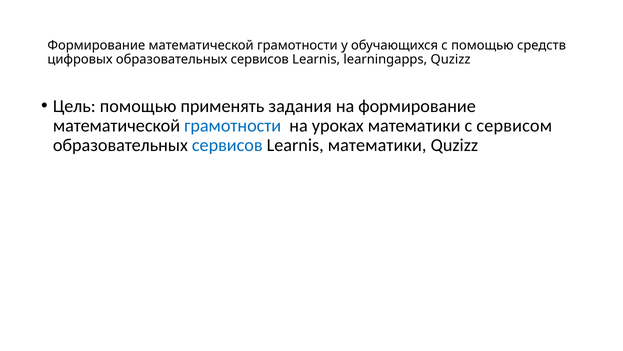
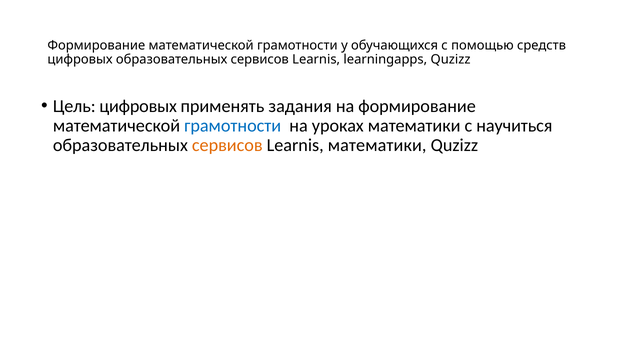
Цель помощью: помощью -> цифровых
сервисом: сервисом -> научиться
сервисов at (227, 145) colour: blue -> orange
